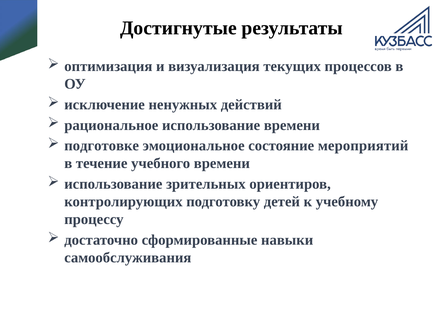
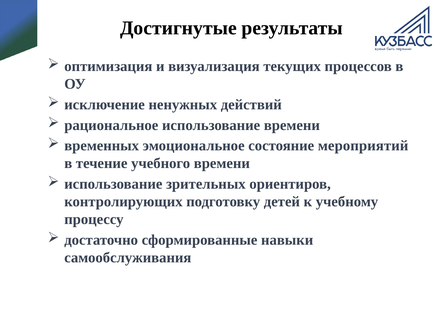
подготовке: подготовке -> временных
